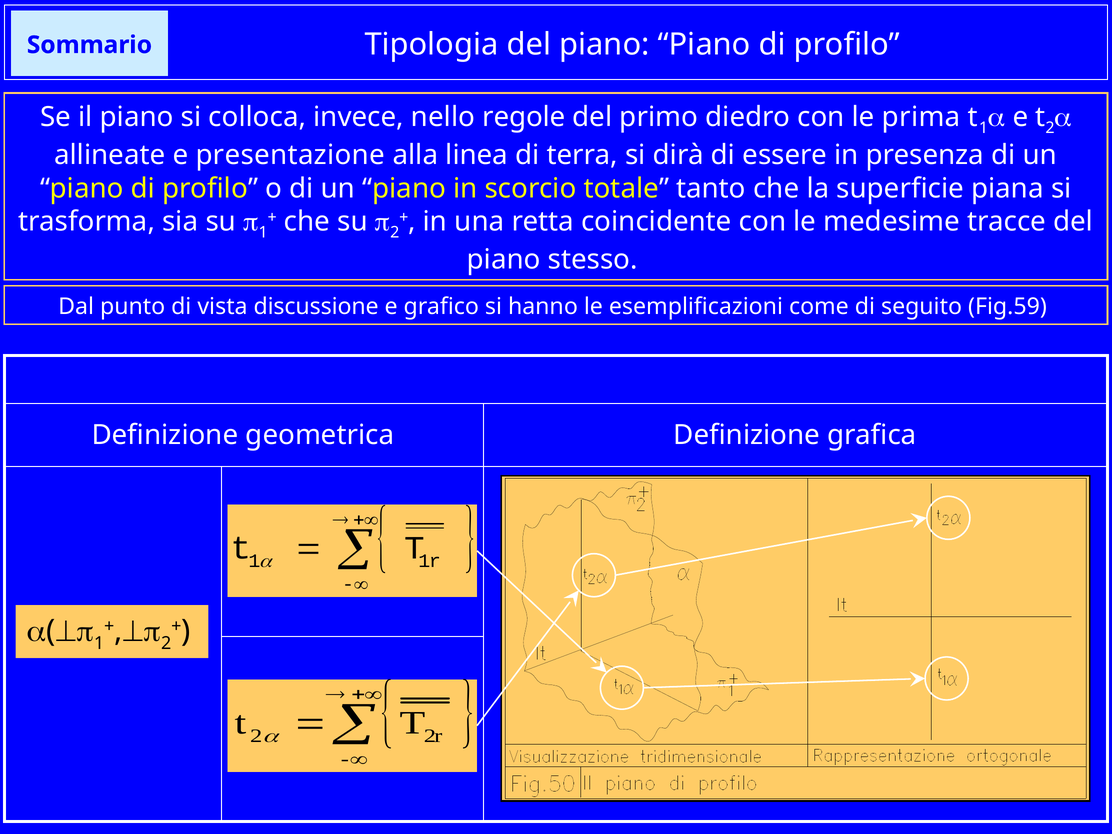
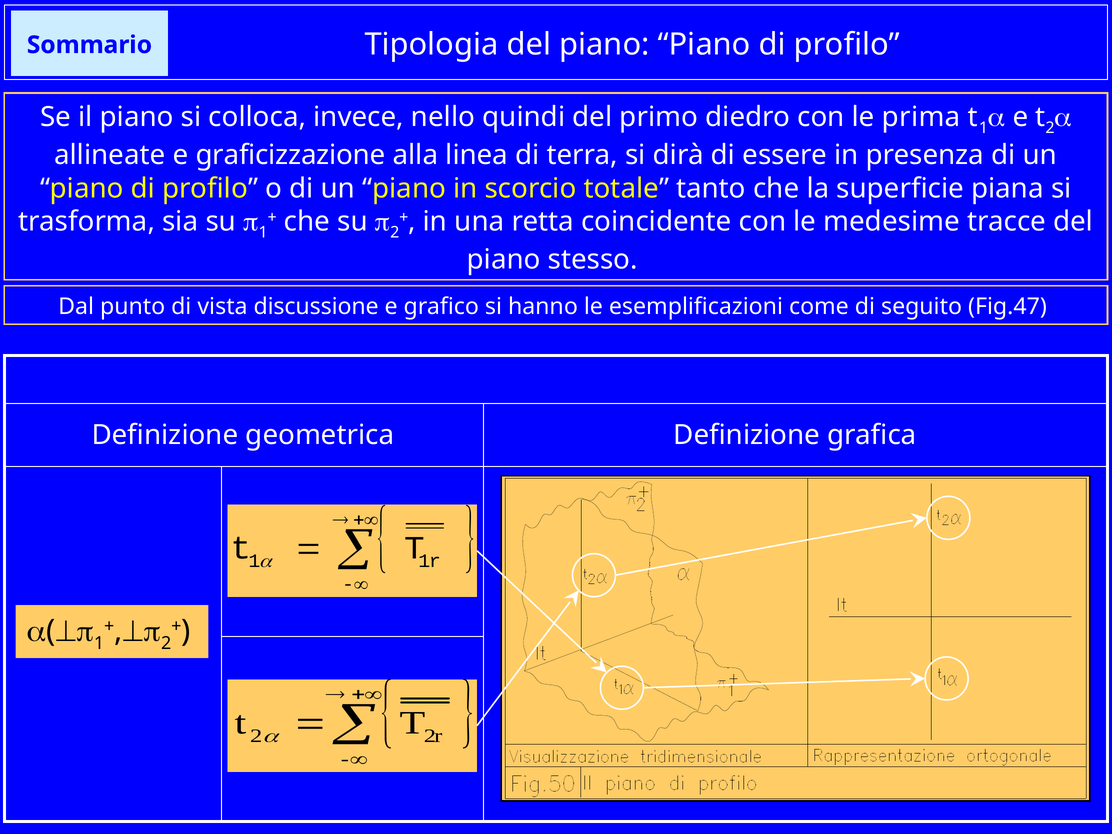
regole: regole -> quindi
presentazione: presentazione -> graficizzazione
Fig.59: Fig.59 -> Fig.47
